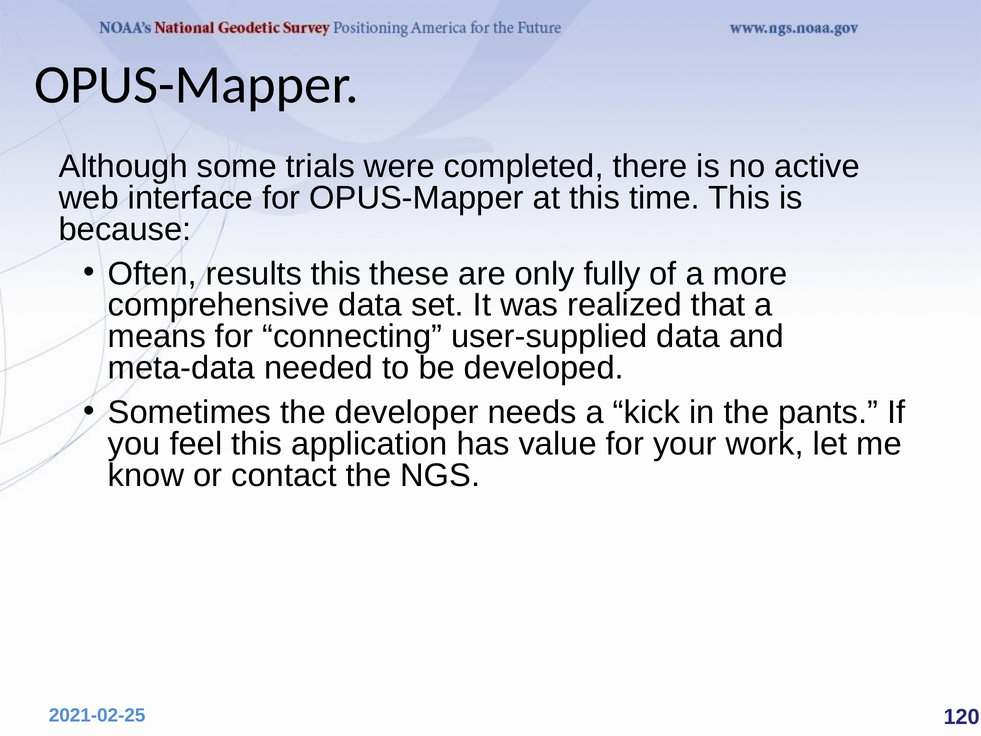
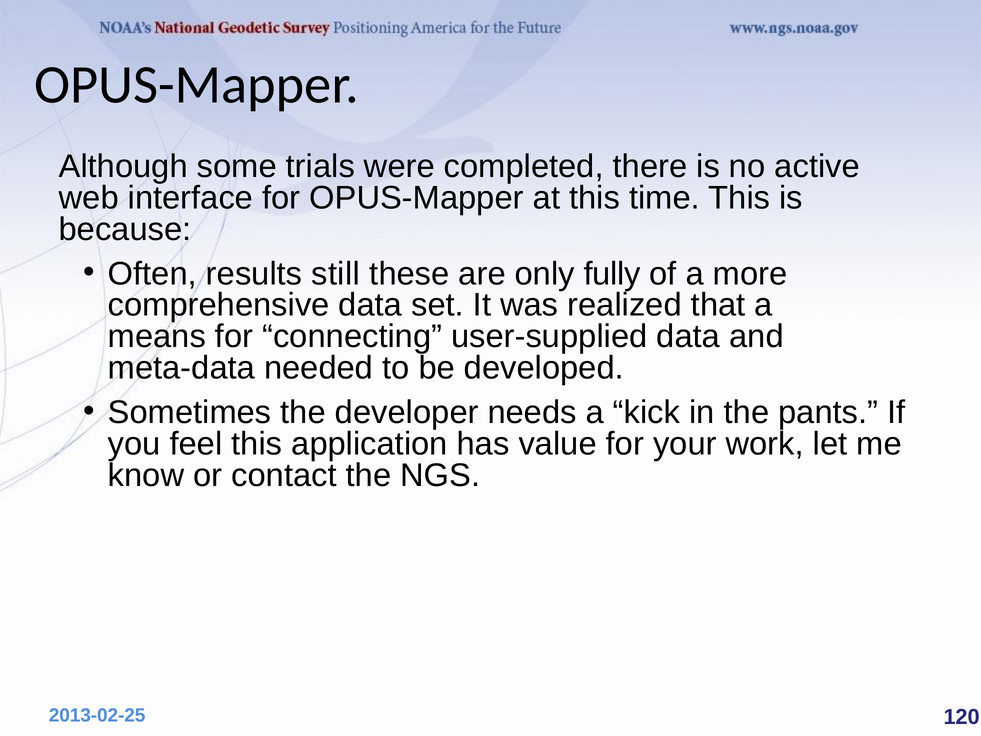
results this: this -> still
2021-02-25: 2021-02-25 -> 2013-02-25
